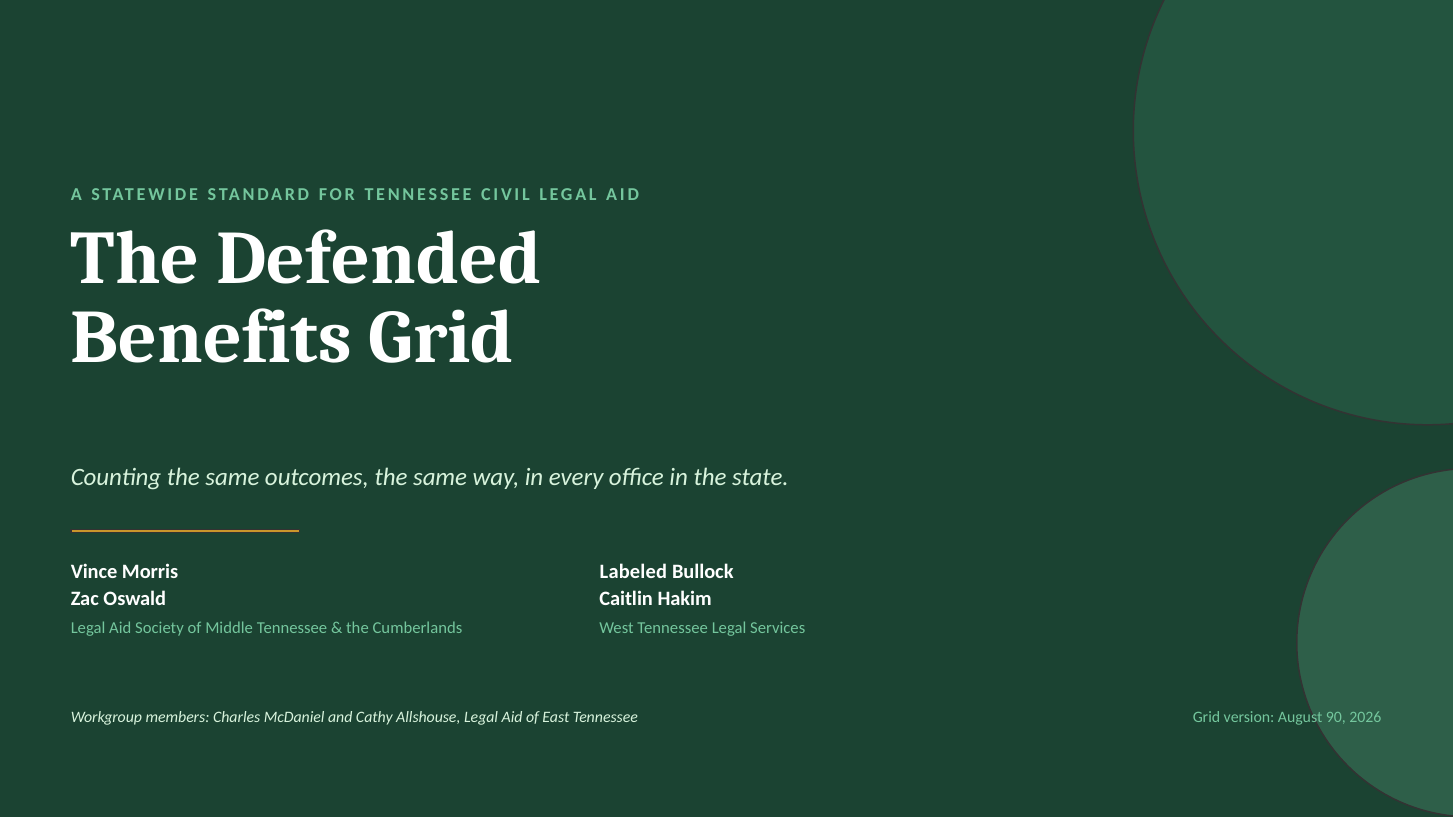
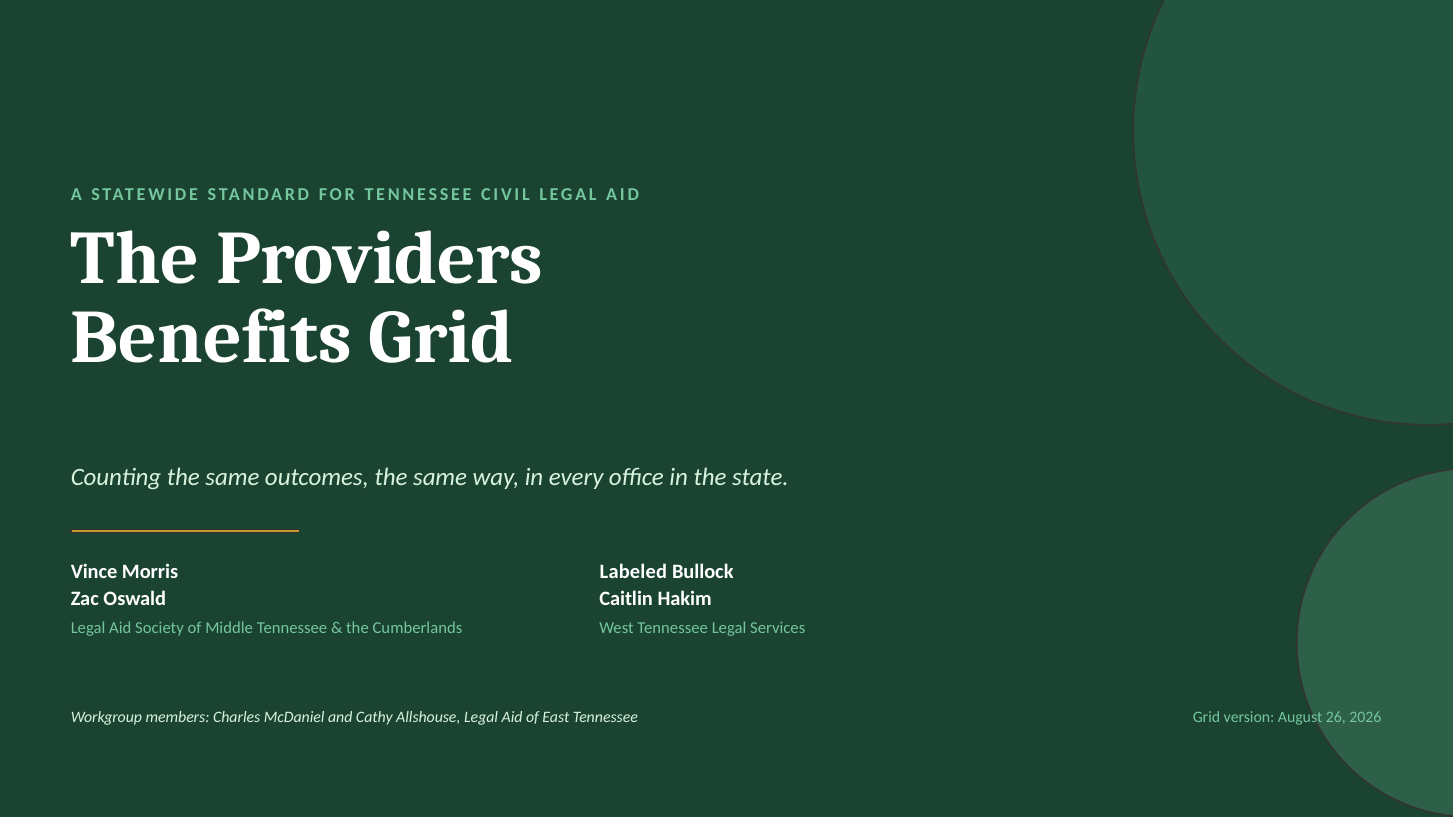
Defended: Defended -> Providers
90: 90 -> 26
